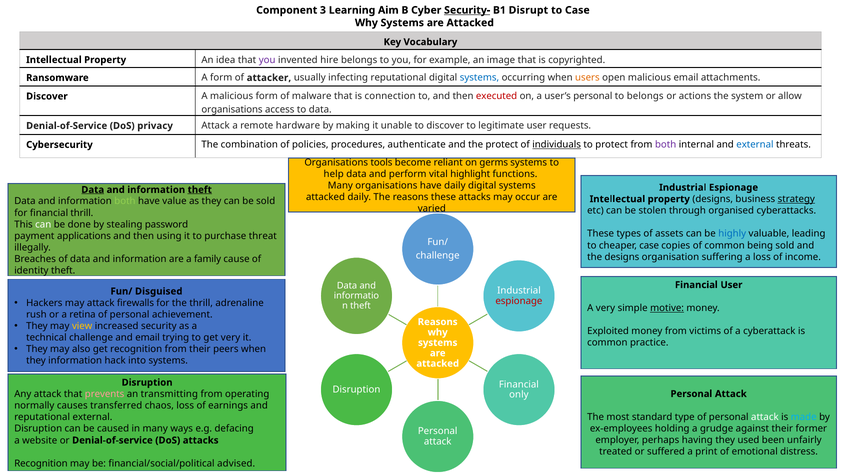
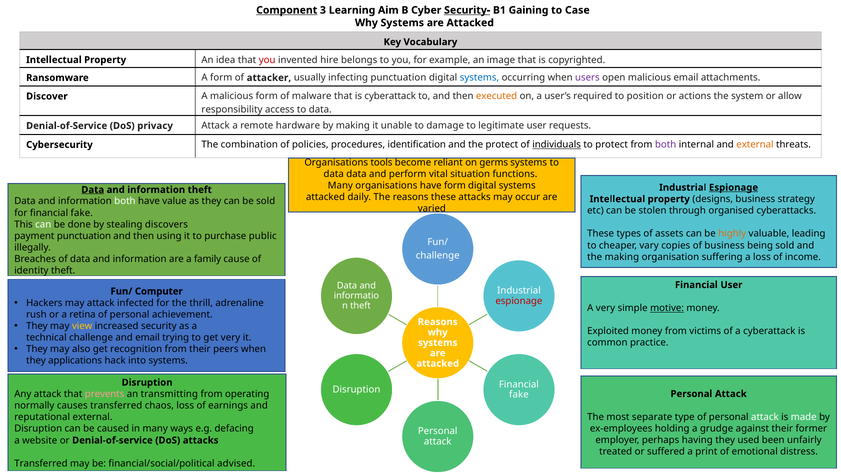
Component underline: none -> present
Disrupt: Disrupt -> Gaining
you at (267, 60) colour: purple -> red
infecting reputational: reputational -> punctuation
users colour: orange -> purple
is connection: connection -> cyberattack
executed colour: red -> orange
user’s personal: personal -> required
to belongs: belongs -> position
organisations at (232, 109): organisations -> responsibility
to discover: discover -> damage
authenticate: authenticate -> identification
external at (755, 145) colour: blue -> orange
help at (334, 174): help -> data
highlight: highlight -> situation
have daily: daily -> form
Espionage at (733, 188) underline: none -> present
theft at (200, 190) underline: present -> none
strategy underline: present -> none
both at (125, 201) colour: light green -> white
for financial thrill: thrill -> fake
password: password -> discovers
highly colour: blue -> orange
payment applications: applications -> punctuation
threat: threat -> public
cheaper case: case -> vary
of common: common -> business
the designs: designs -> making
Disguised: Disguised -> Computer
firewalls: firewalls -> infected
they information: information -> applications
only at (519, 395): only -> fake
standard: standard -> separate
made colour: light blue -> white
Recognition at (41, 464): Recognition -> Transferred
